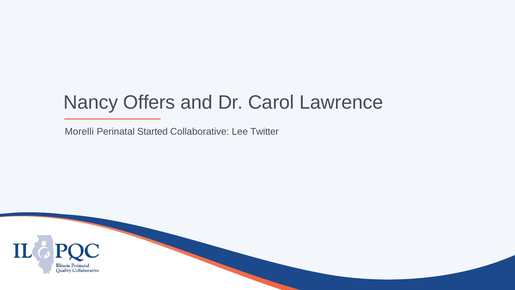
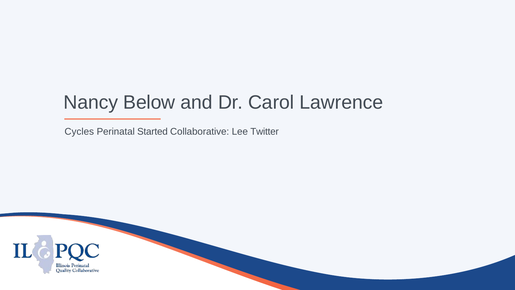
Offers: Offers -> Below
Morelli: Morelli -> Cycles
